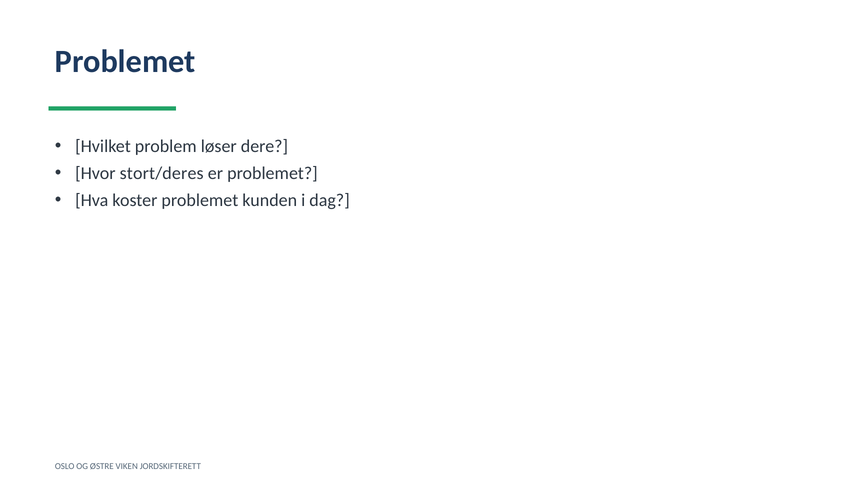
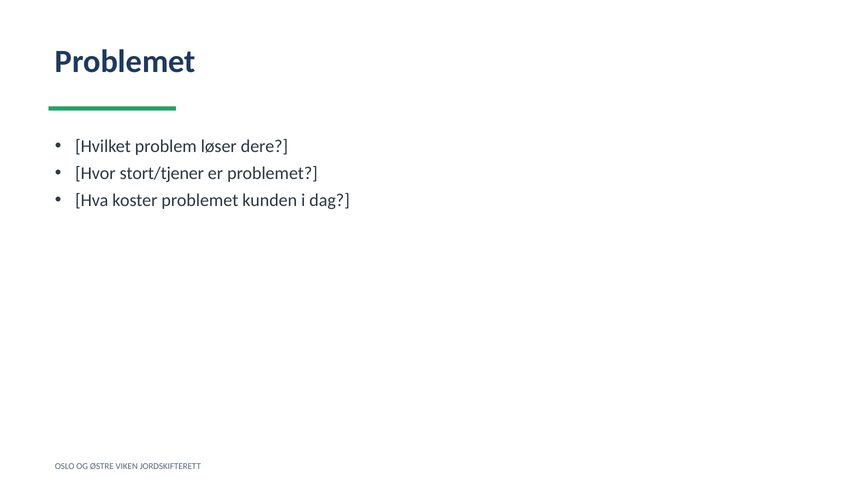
stort/deres: stort/deres -> stort/tjener
